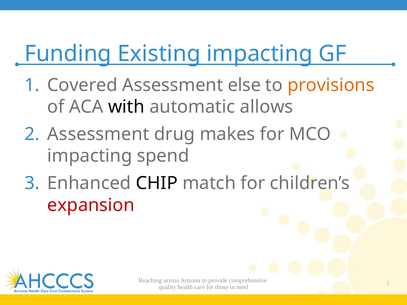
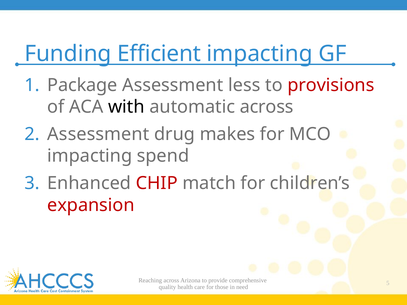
Existing: Existing -> Efficient
Covered: Covered -> Package
else: else -> less
provisions colour: orange -> red
automatic allows: allows -> across
CHIP colour: black -> red
